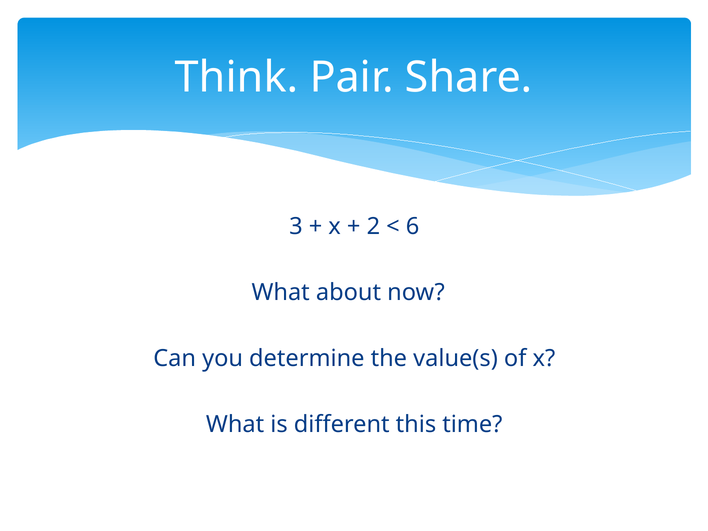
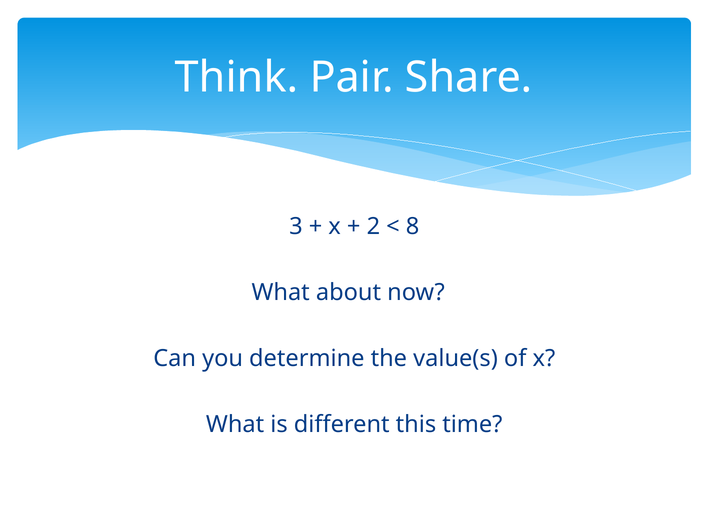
6: 6 -> 8
